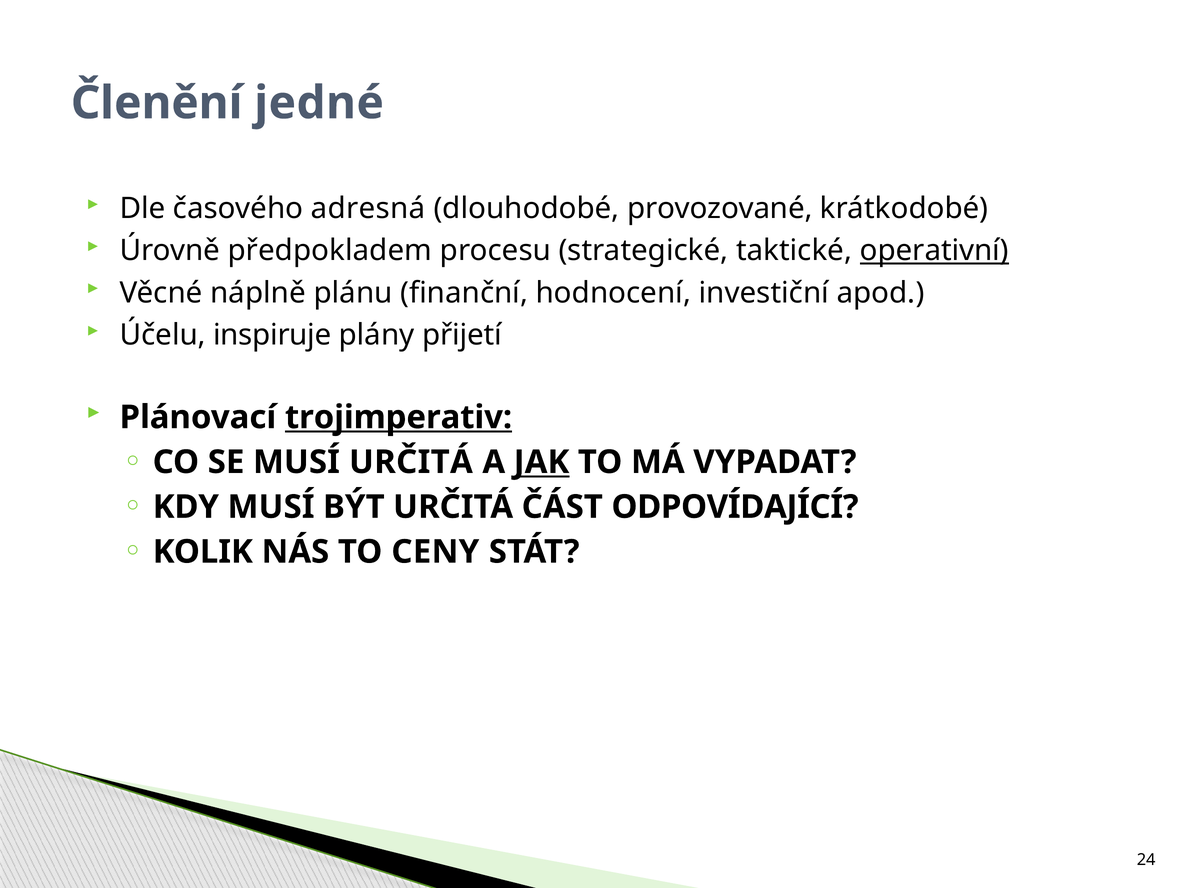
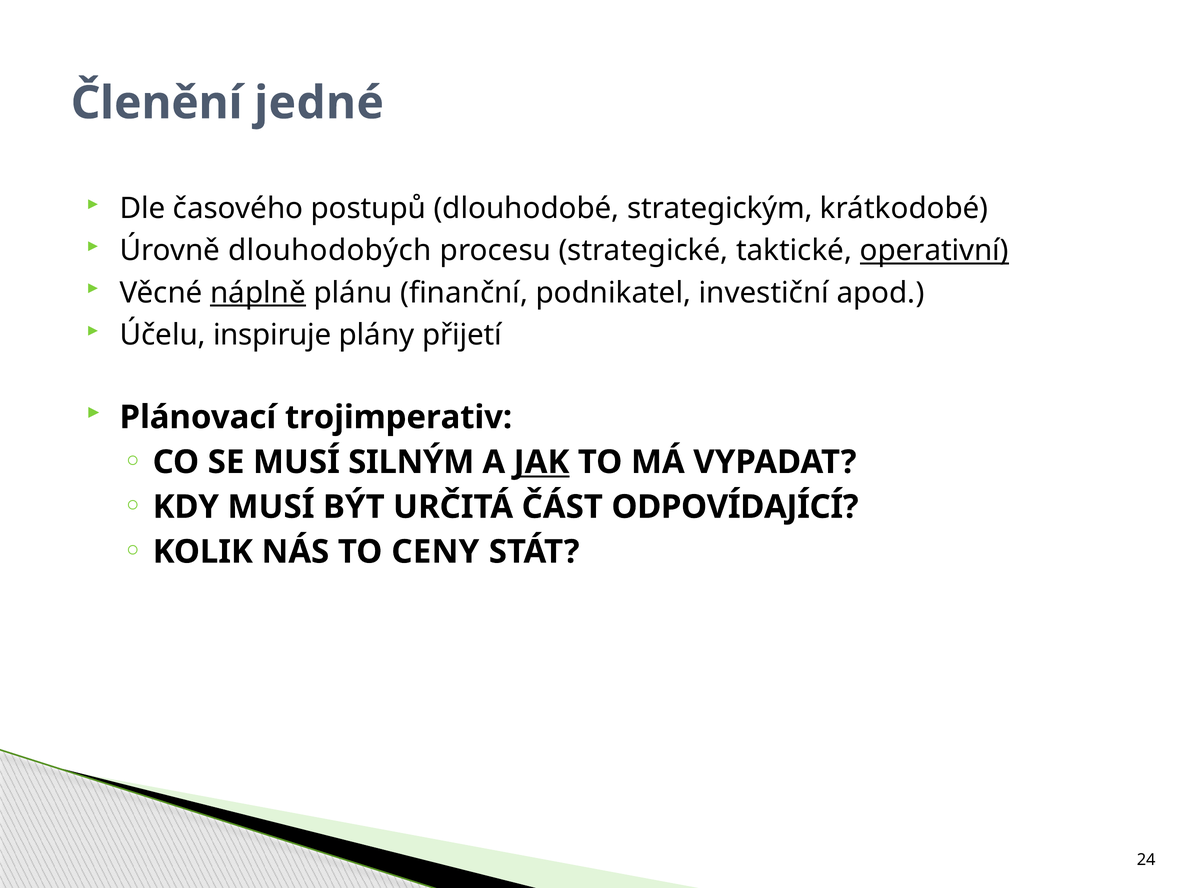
adresná: adresná -> postupů
provozované: provozované -> strategickým
předpokladem: předpokladem -> dlouhodobých
náplně underline: none -> present
hodnocení: hodnocení -> podnikatel
trojimperativ underline: present -> none
MUSÍ URČITÁ: URČITÁ -> SILNÝM
